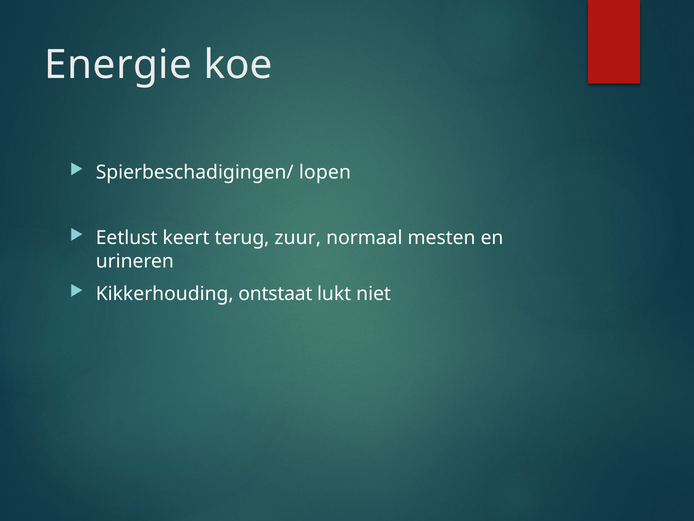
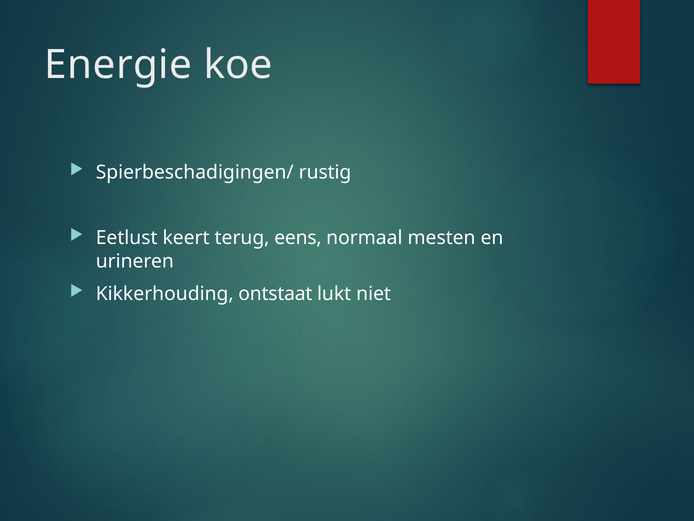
lopen: lopen -> rustig
zuur: zuur -> eens
